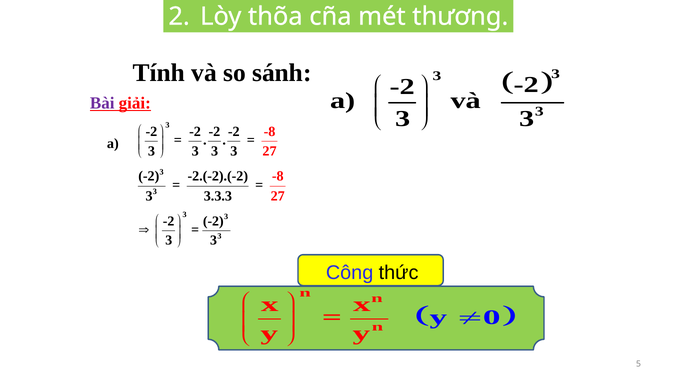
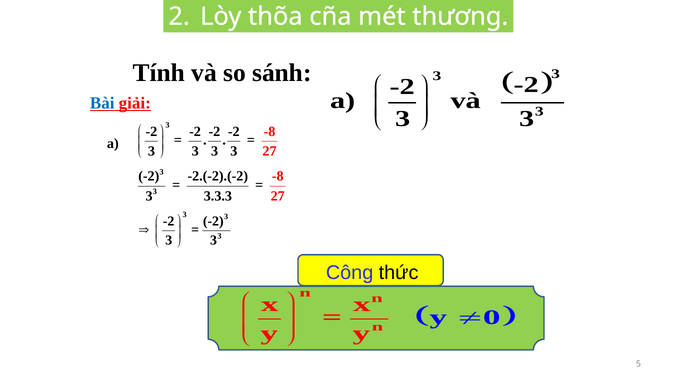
Bài colour: purple -> blue
